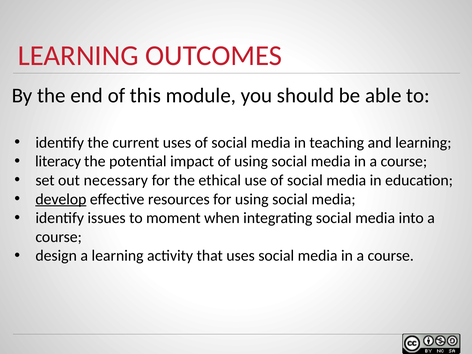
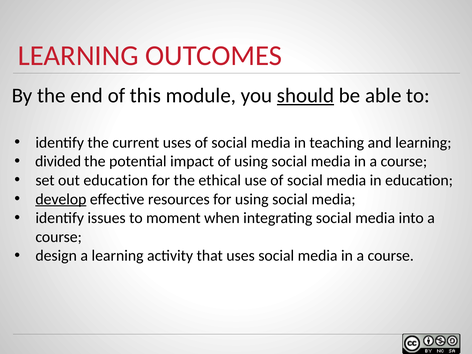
should underline: none -> present
literacy: literacy -> divided
out necessary: necessary -> education
